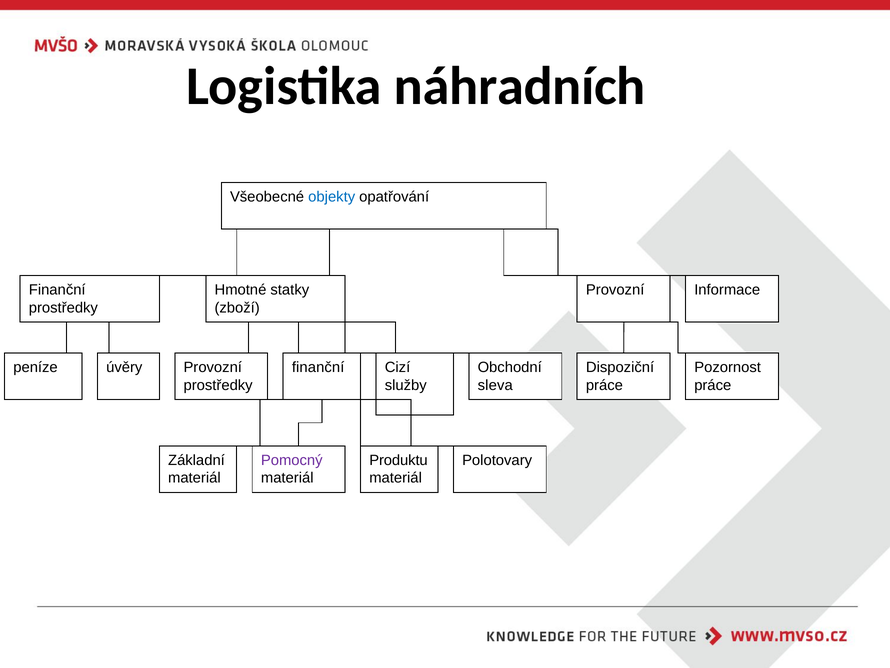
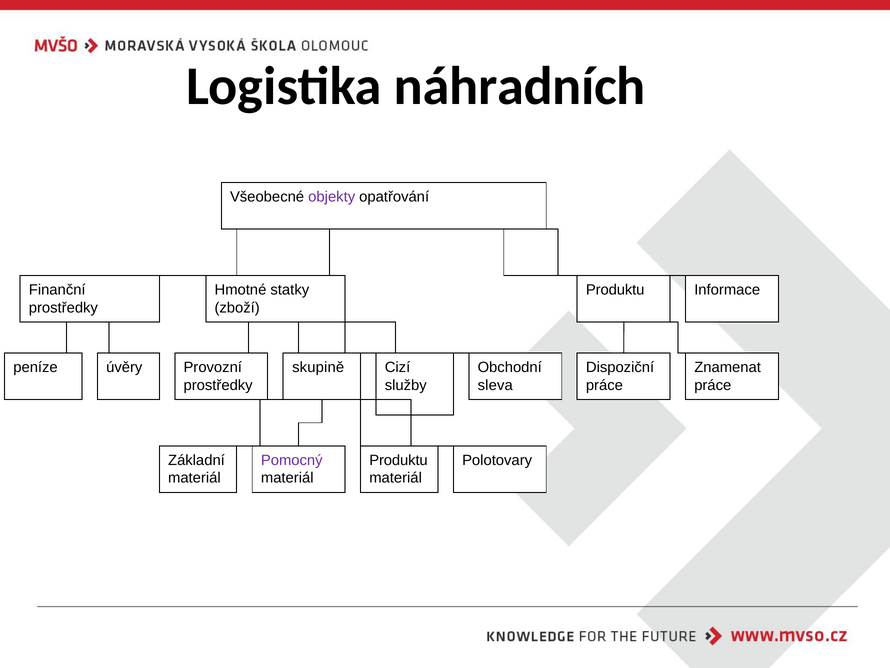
objekty colour: blue -> purple
Provozní at (615, 290): Provozní -> Produktu
finanční at (318, 367): finanční -> skupině
Pozornost: Pozornost -> Znamenat
